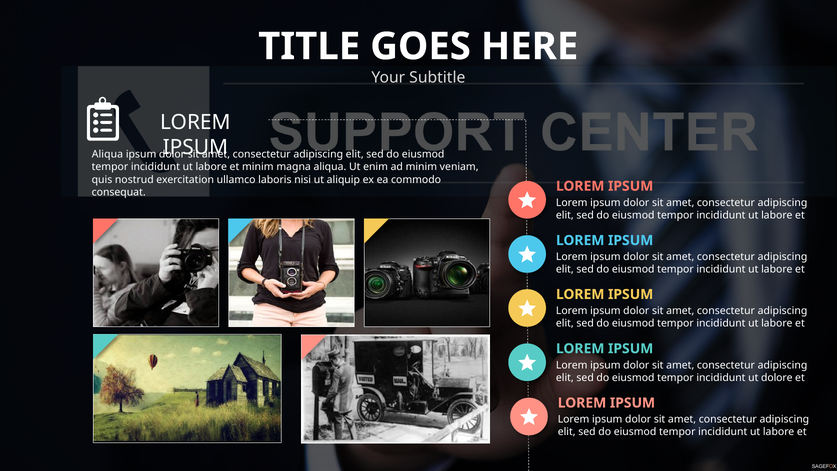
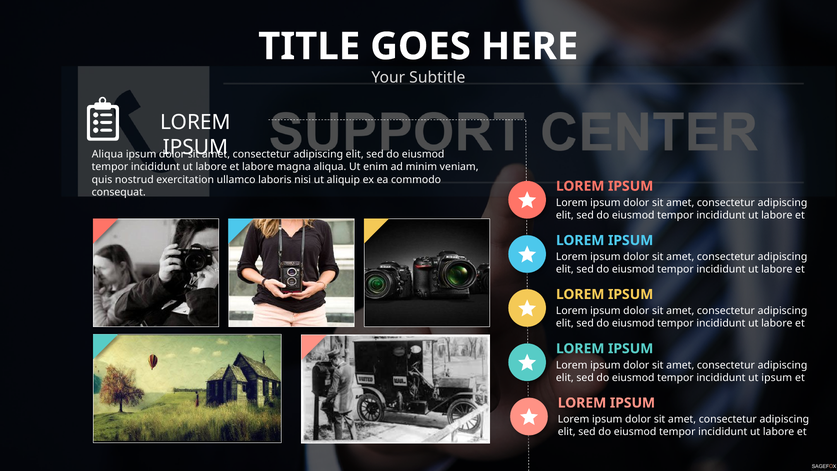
et minim: minim -> labore
ut dolore: dolore -> ipsum
